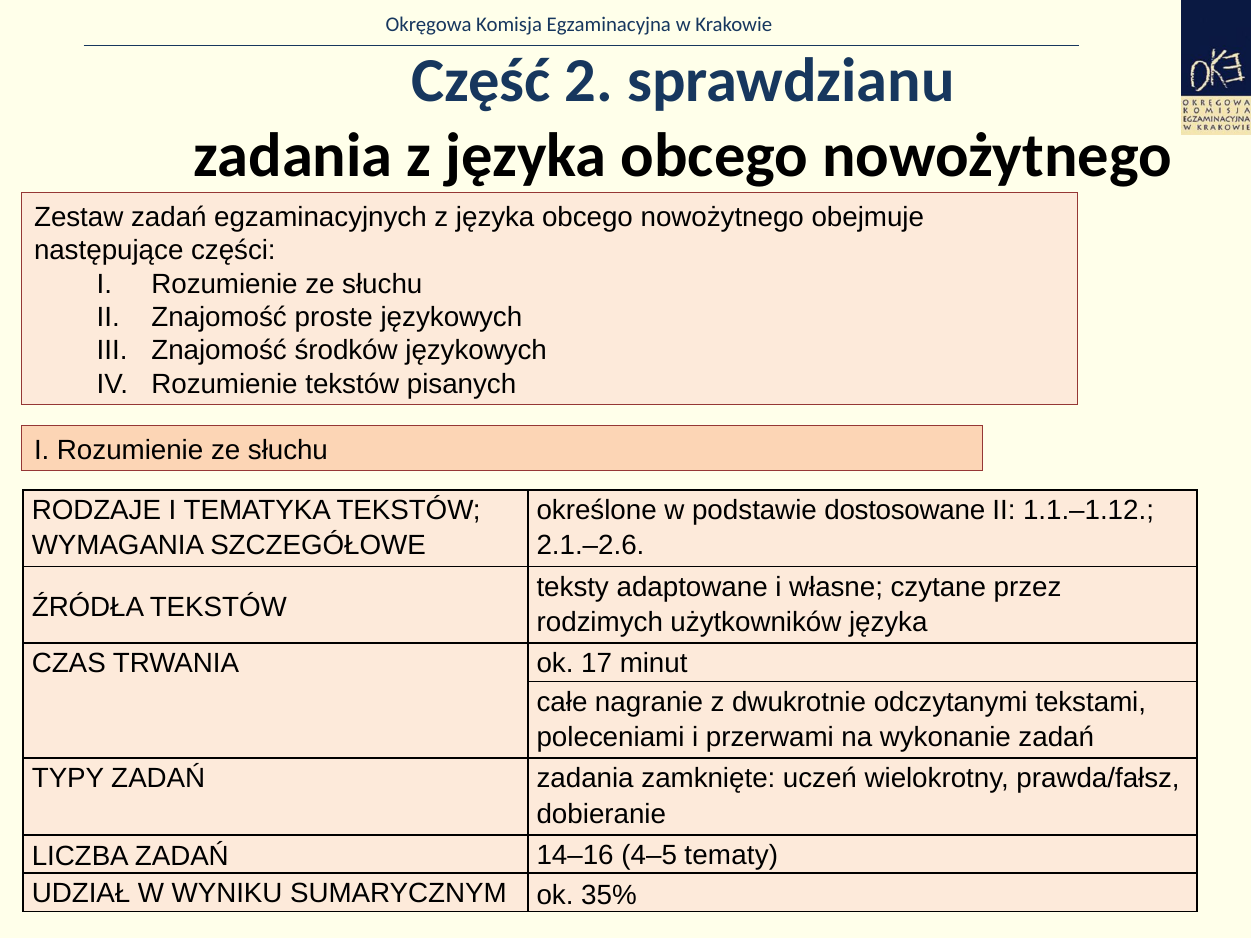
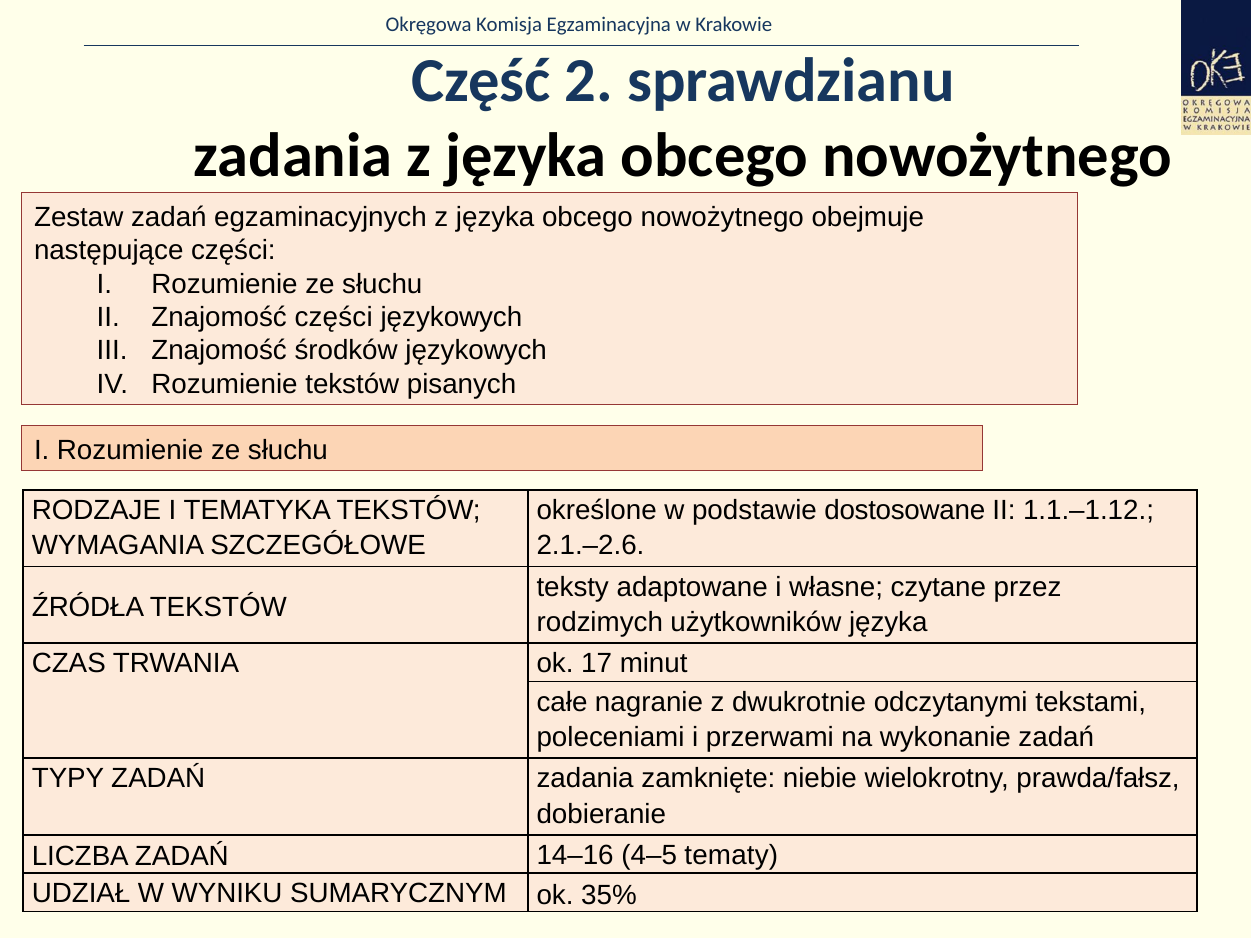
Znajomość proste: proste -> części
uczeń: uczeń -> niebie
